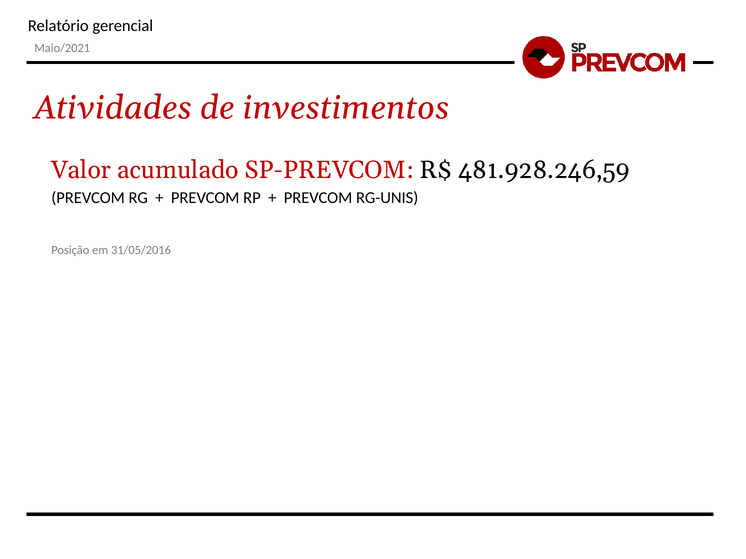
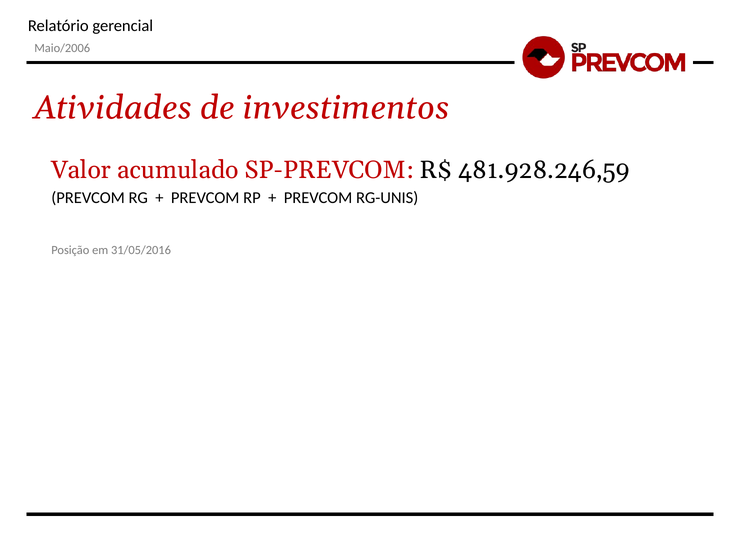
Maio/2021: Maio/2021 -> Maio/2006
